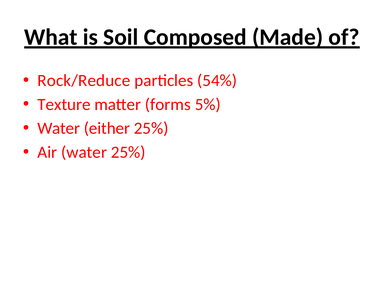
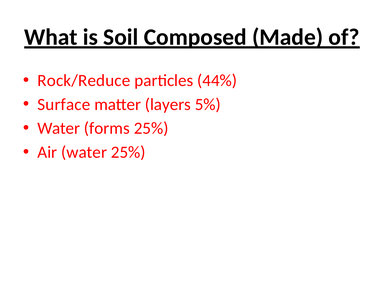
54%: 54% -> 44%
Texture: Texture -> Surface
forms: forms -> layers
either: either -> forms
